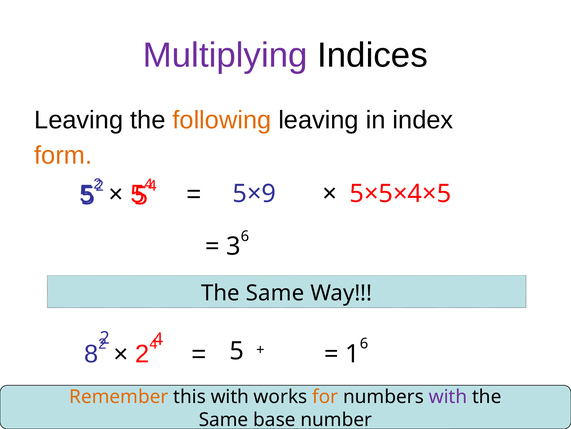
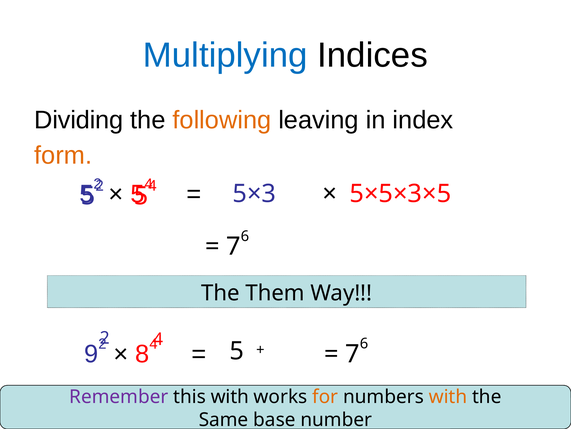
Multiplying colour: purple -> blue
Leaving at (79, 120): Leaving -> Dividing
5×9: 5×9 -> 5×3
5×5×4×5: 5×5×4×5 -> 5×5×3×5
3 at (234, 246): 3 -> 7
Same at (275, 293): Same -> Them
8: 8 -> 9
2 at (142, 353): 2 -> 8
1 at (353, 353): 1 -> 7
Remember colour: orange -> purple
with at (448, 396) colour: purple -> orange
